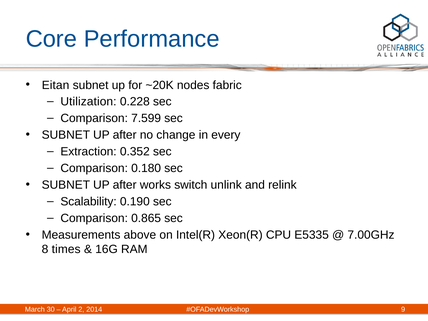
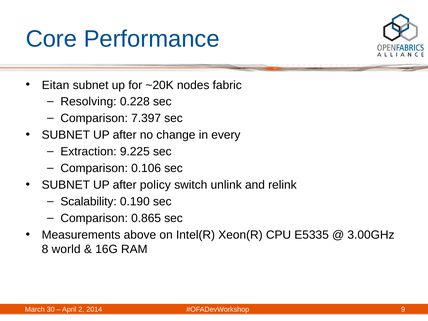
Utilization: Utilization -> Resolving
7.599: 7.599 -> 7.397
0.352: 0.352 -> 9.225
0.180: 0.180 -> 0.106
works: works -> policy
7.00GHz: 7.00GHz -> 3.00GHz
times: times -> world
